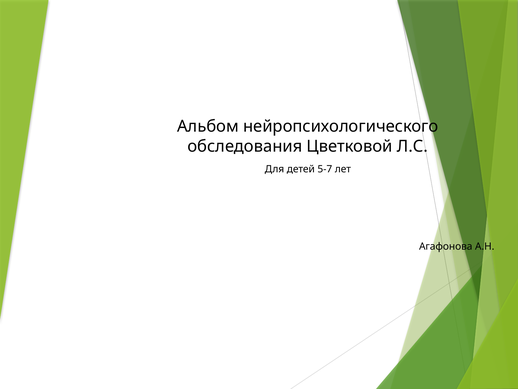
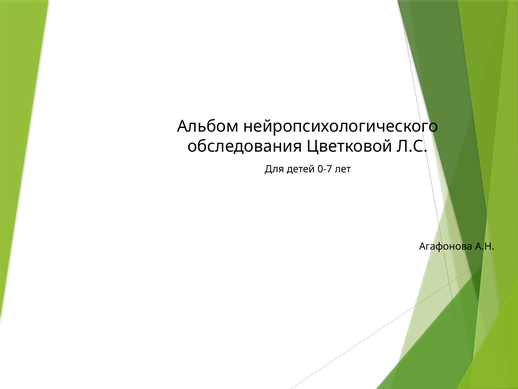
5-7: 5-7 -> 0-7
